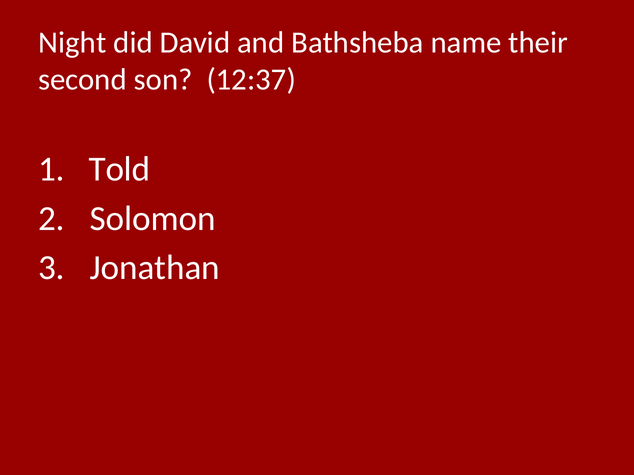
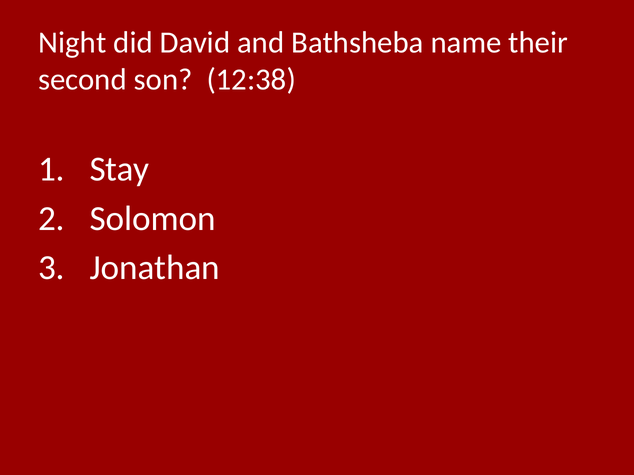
12:37: 12:37 -> 12:38
Told: Told -> Stay
